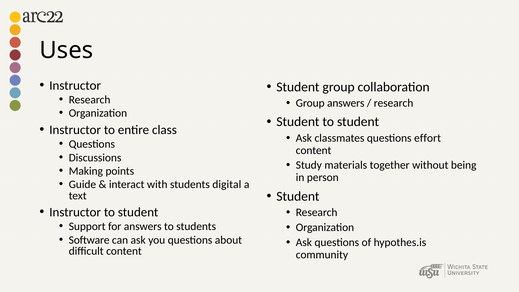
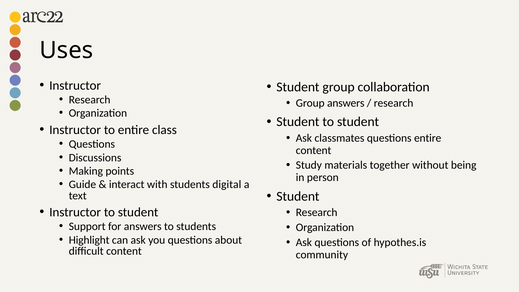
questions effort: effort -> entire
Software: Software -> Highlight
